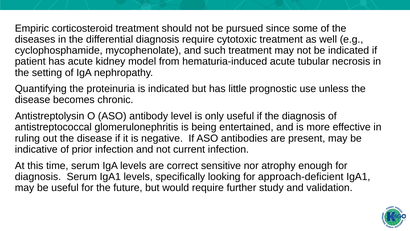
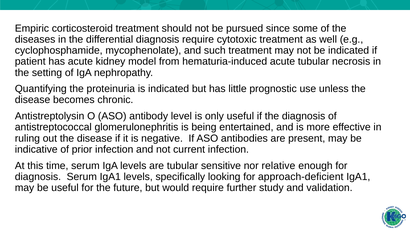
are correct: correct -> tubular
atrophy: atrophy -> relative
